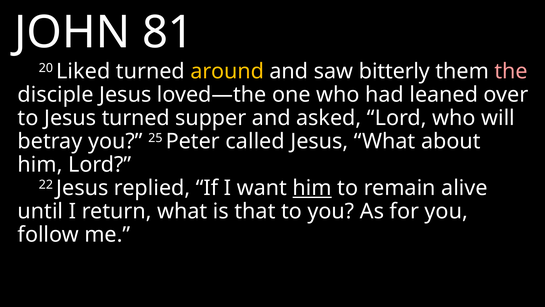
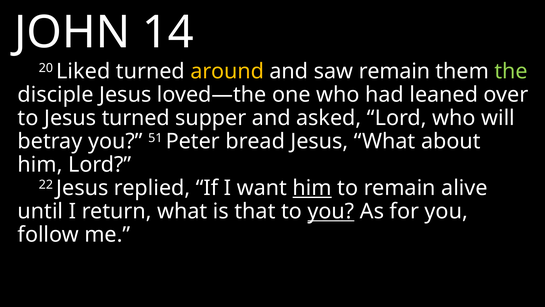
81: 81 -> 14
saw bitterly: bitterly -> remain
the colour: pink -> light green
25: 25 -> 51
called: called -> bread
you at (331, 211) underline: none -> present
